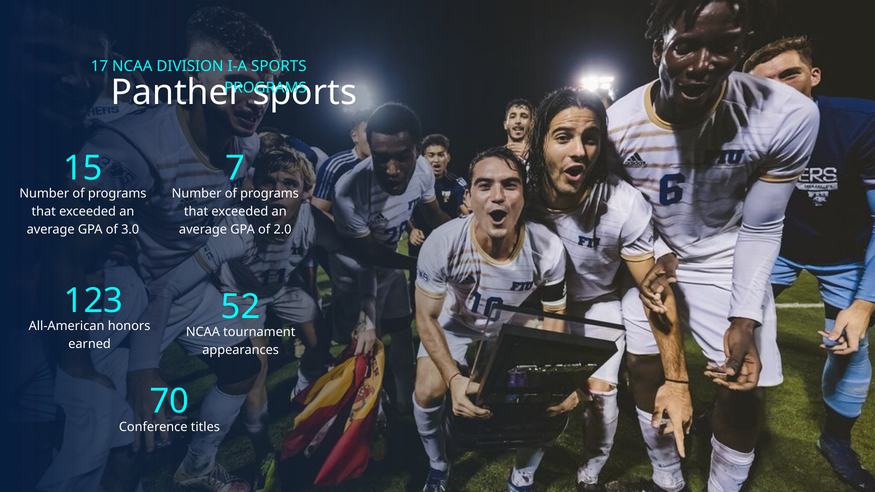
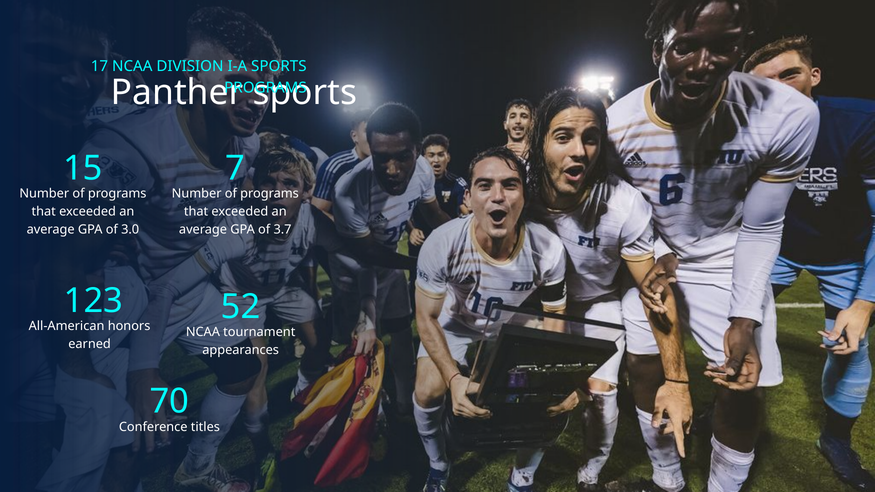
2.0: 2.0 -> 3.7
